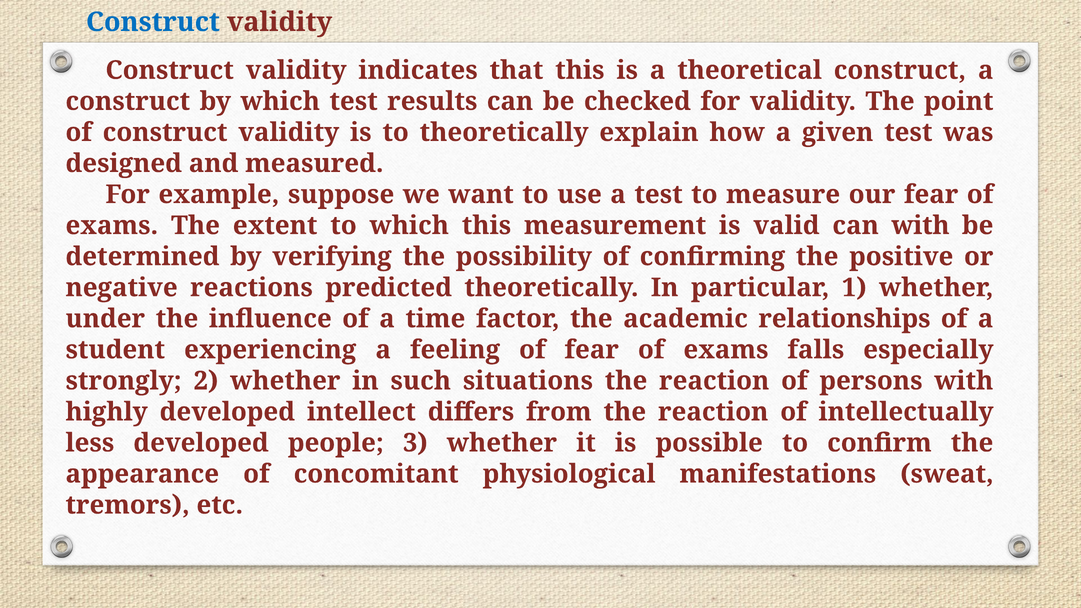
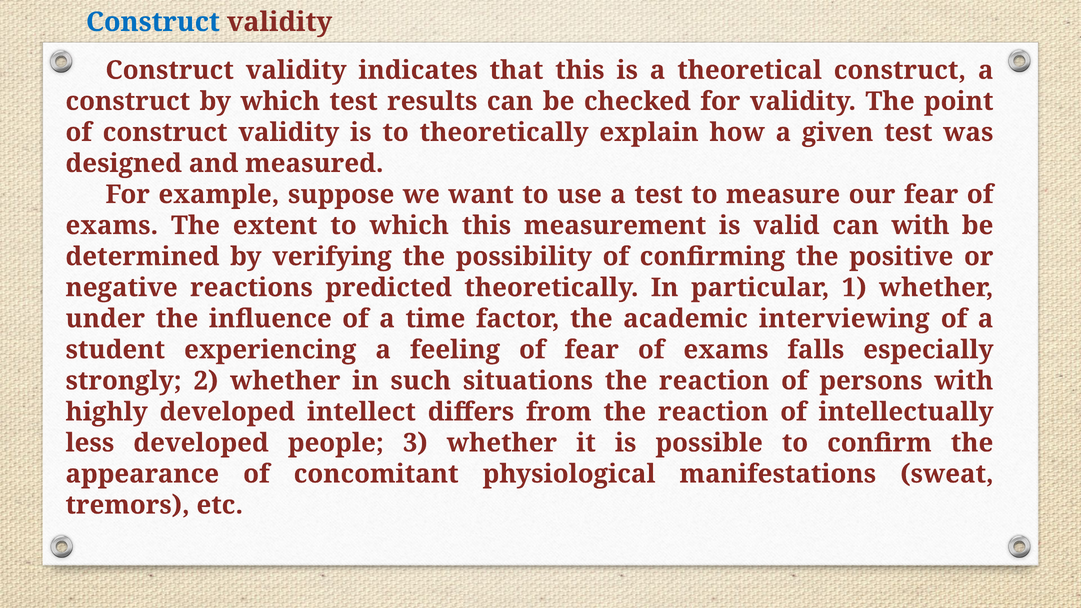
relationships: relationships -> interviewing
